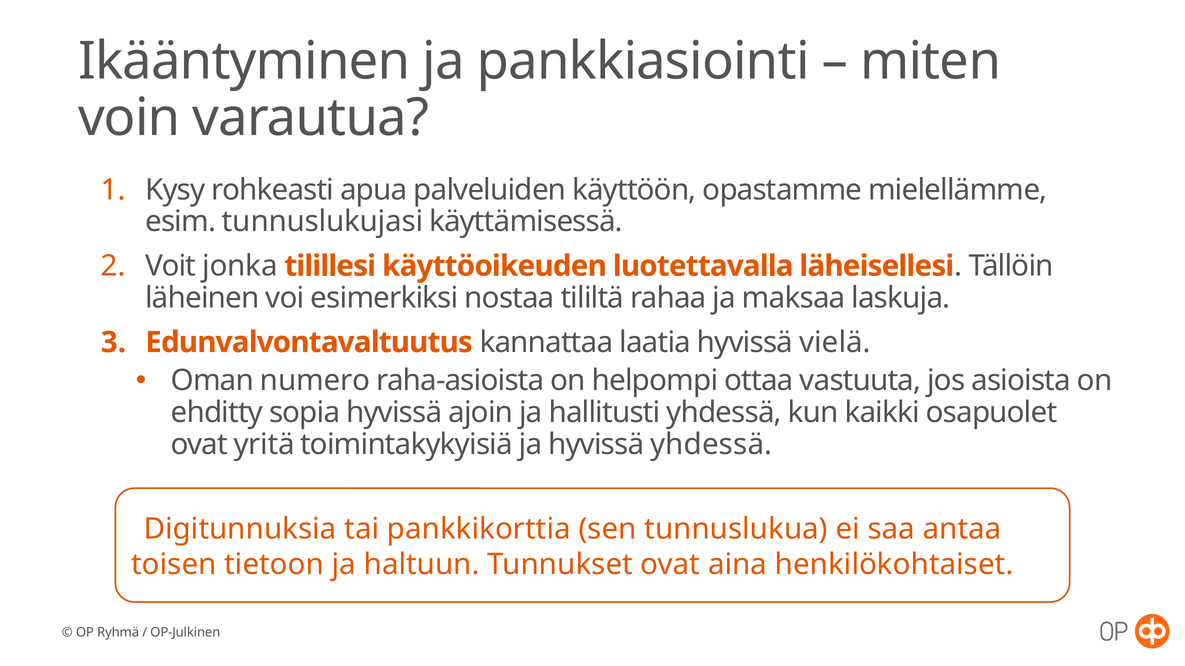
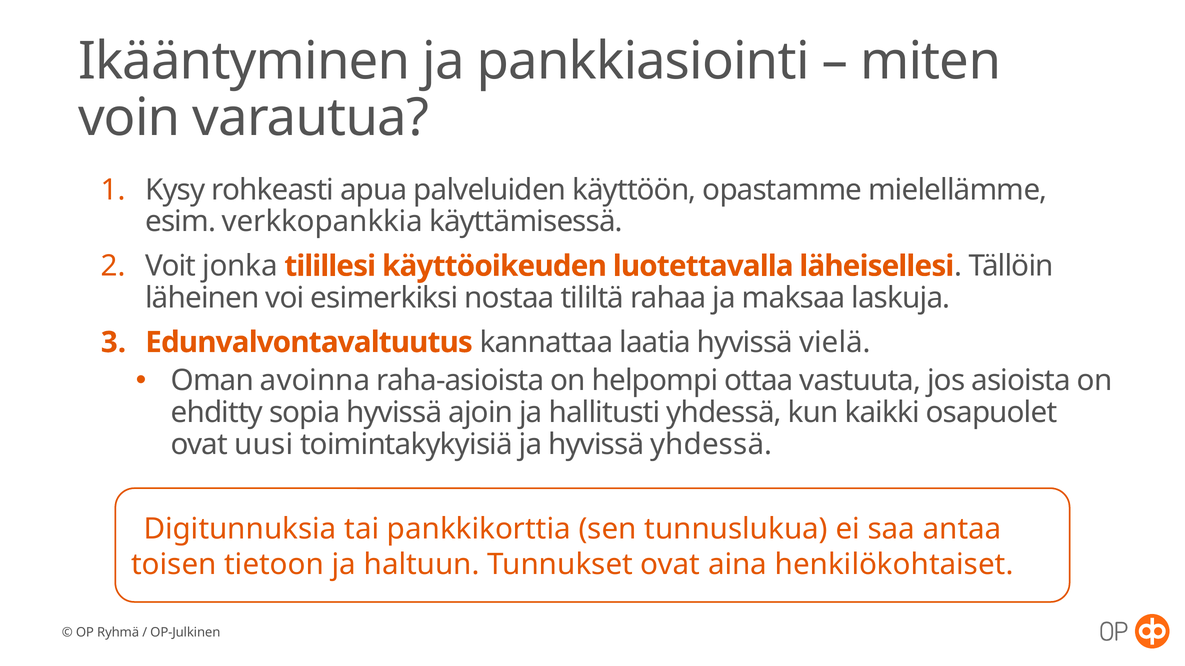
tunnuslukujasi: tunnuslukujasi -> verkkopankkia
numero: numero -> avoinna
yritä: yritä -> uusi
